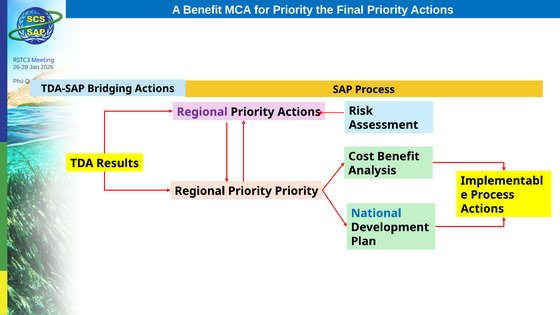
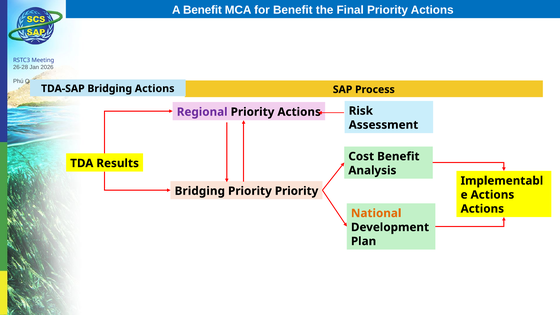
for Priority: Priority -> Benefit
Regional at (200, 191): Regional -> Bridging
Process at (493, 195): Process -> Actions
National colour: blue -> orange
